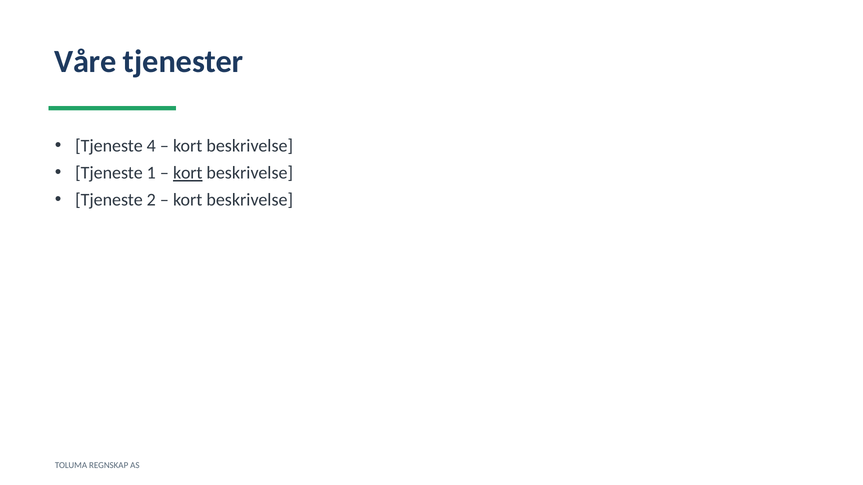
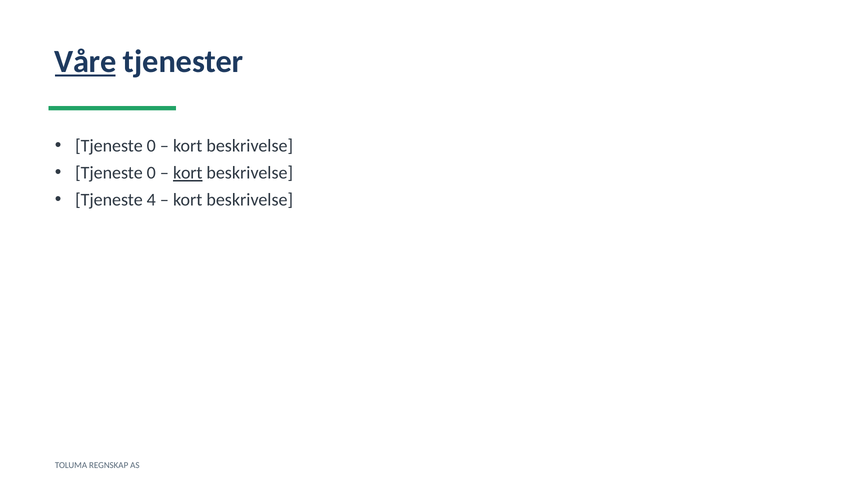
Våre underline: none -> present
4 at (151, 146): 4 -> 0
1 at (151, 173): 1 -> 0
2: 2 -> 4
